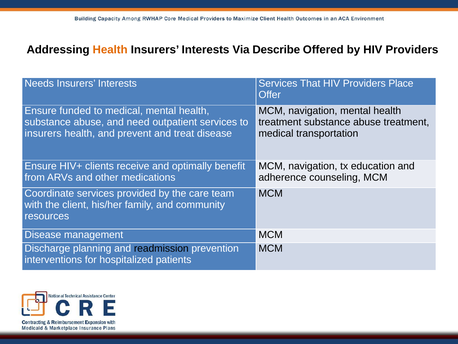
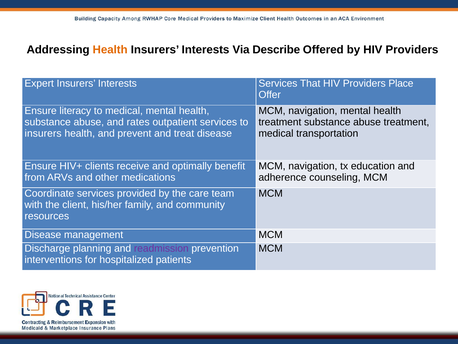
Needs: Needs -> Expert
funded: funded -> literacy
need: need -> rates
readmission colour: black -> purple
